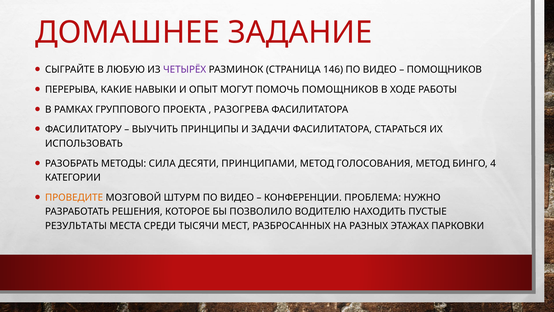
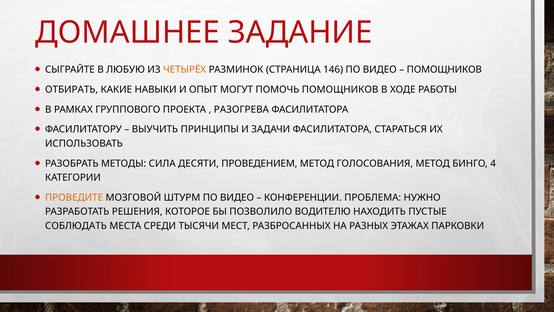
ЧЕТЫРЁХ colour: purple -> orange
ПЕРЕРЫВА: ПЕРЕРЫВА -> ОТБИРАТЬ
ПРИНЦИПАМИ: ПРИНЦИПАМИ -> ПРОВЕДЕНИЕМ
РЕЗУЛЬТАТЫ: РЕЗУЛЬТАТЫ -> СОБЛЮДАТЬ
